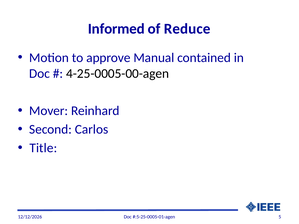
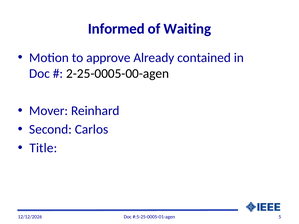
Reduce: Reduce -> Waiting
Manual: Manual -> Already
4-25-0005-00-agen: 4-25-0005-00-agen -> 2-25-0005-00-agen
